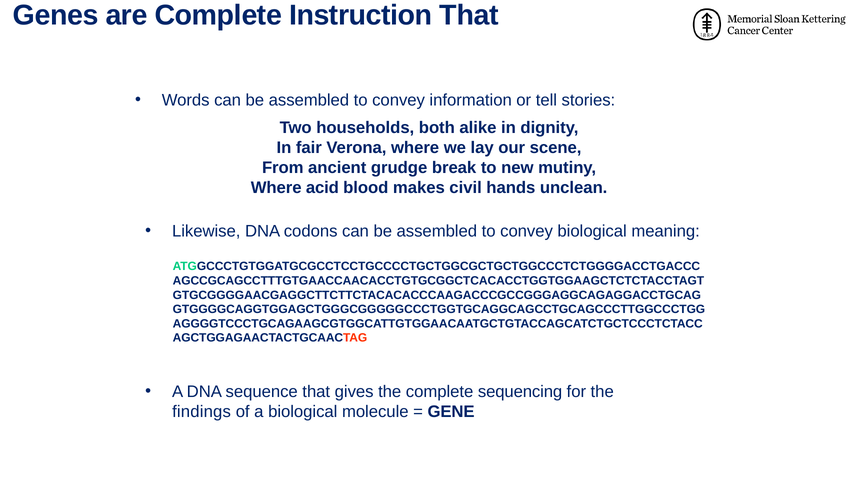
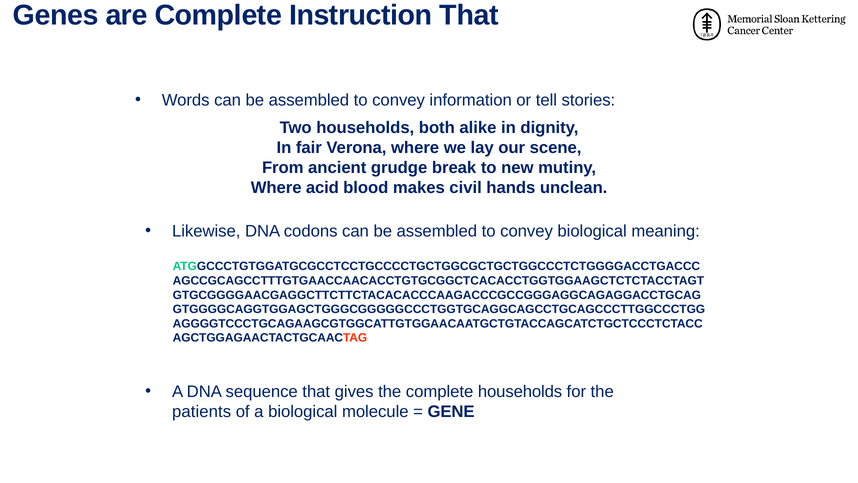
complete sequencing: sequencing -> households
findings: findings -> patients
